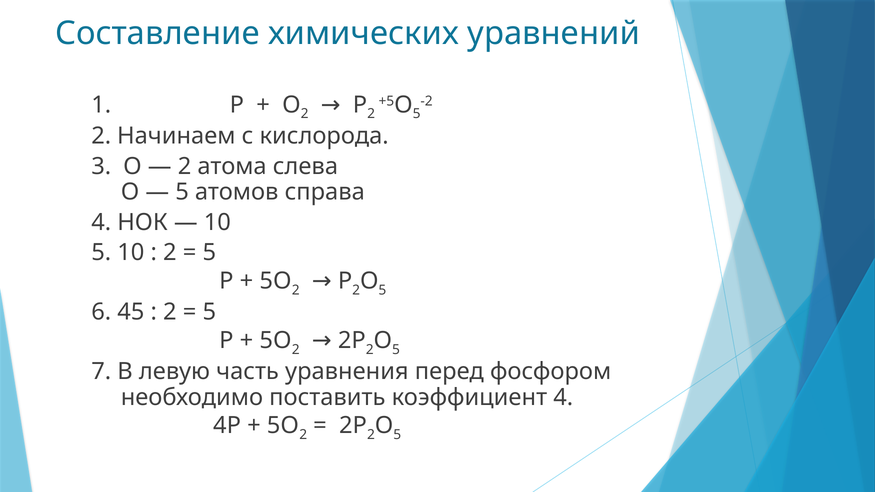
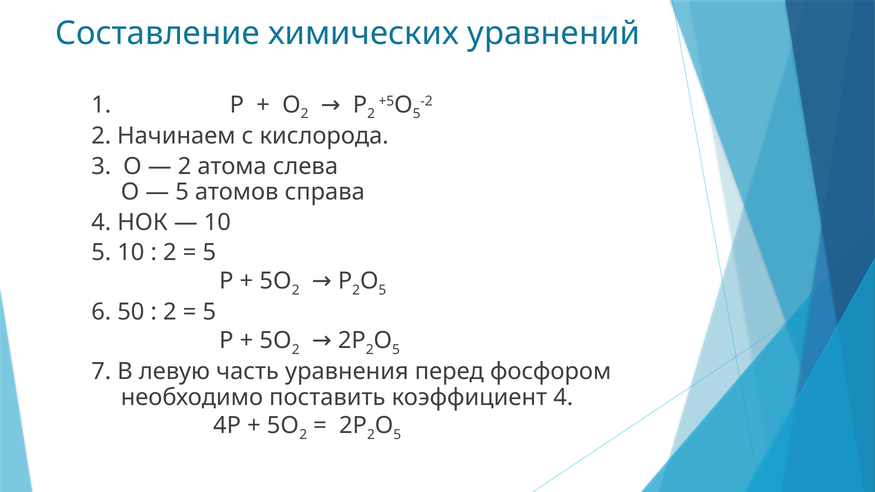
45: 45 -> 50
